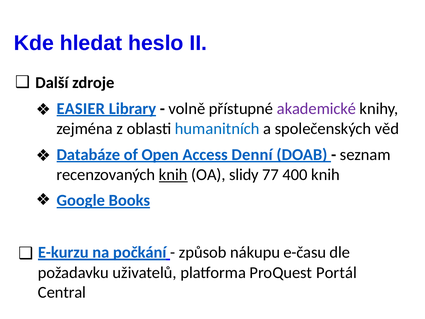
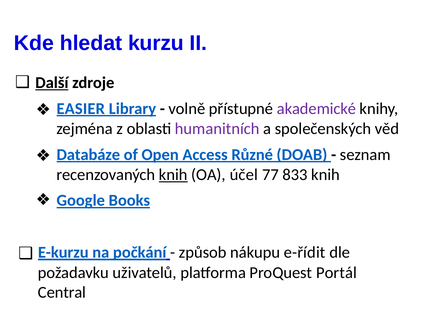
heslo: heslo -> kurzu
Další underline: none -> present
humanitních colour: blue -> purple
Denní: Denní -> Různé
slidy: slidy -> účel
400: 400 -> 833
e-času: e-času -> e-řídit
